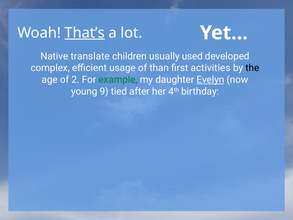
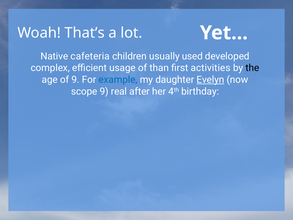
That’s underline: present -> none
translate: translate -> cafeteria
of 2: 2 -> 9
example colour: green -> blue
young: young -> scope
tied: tied -> real
